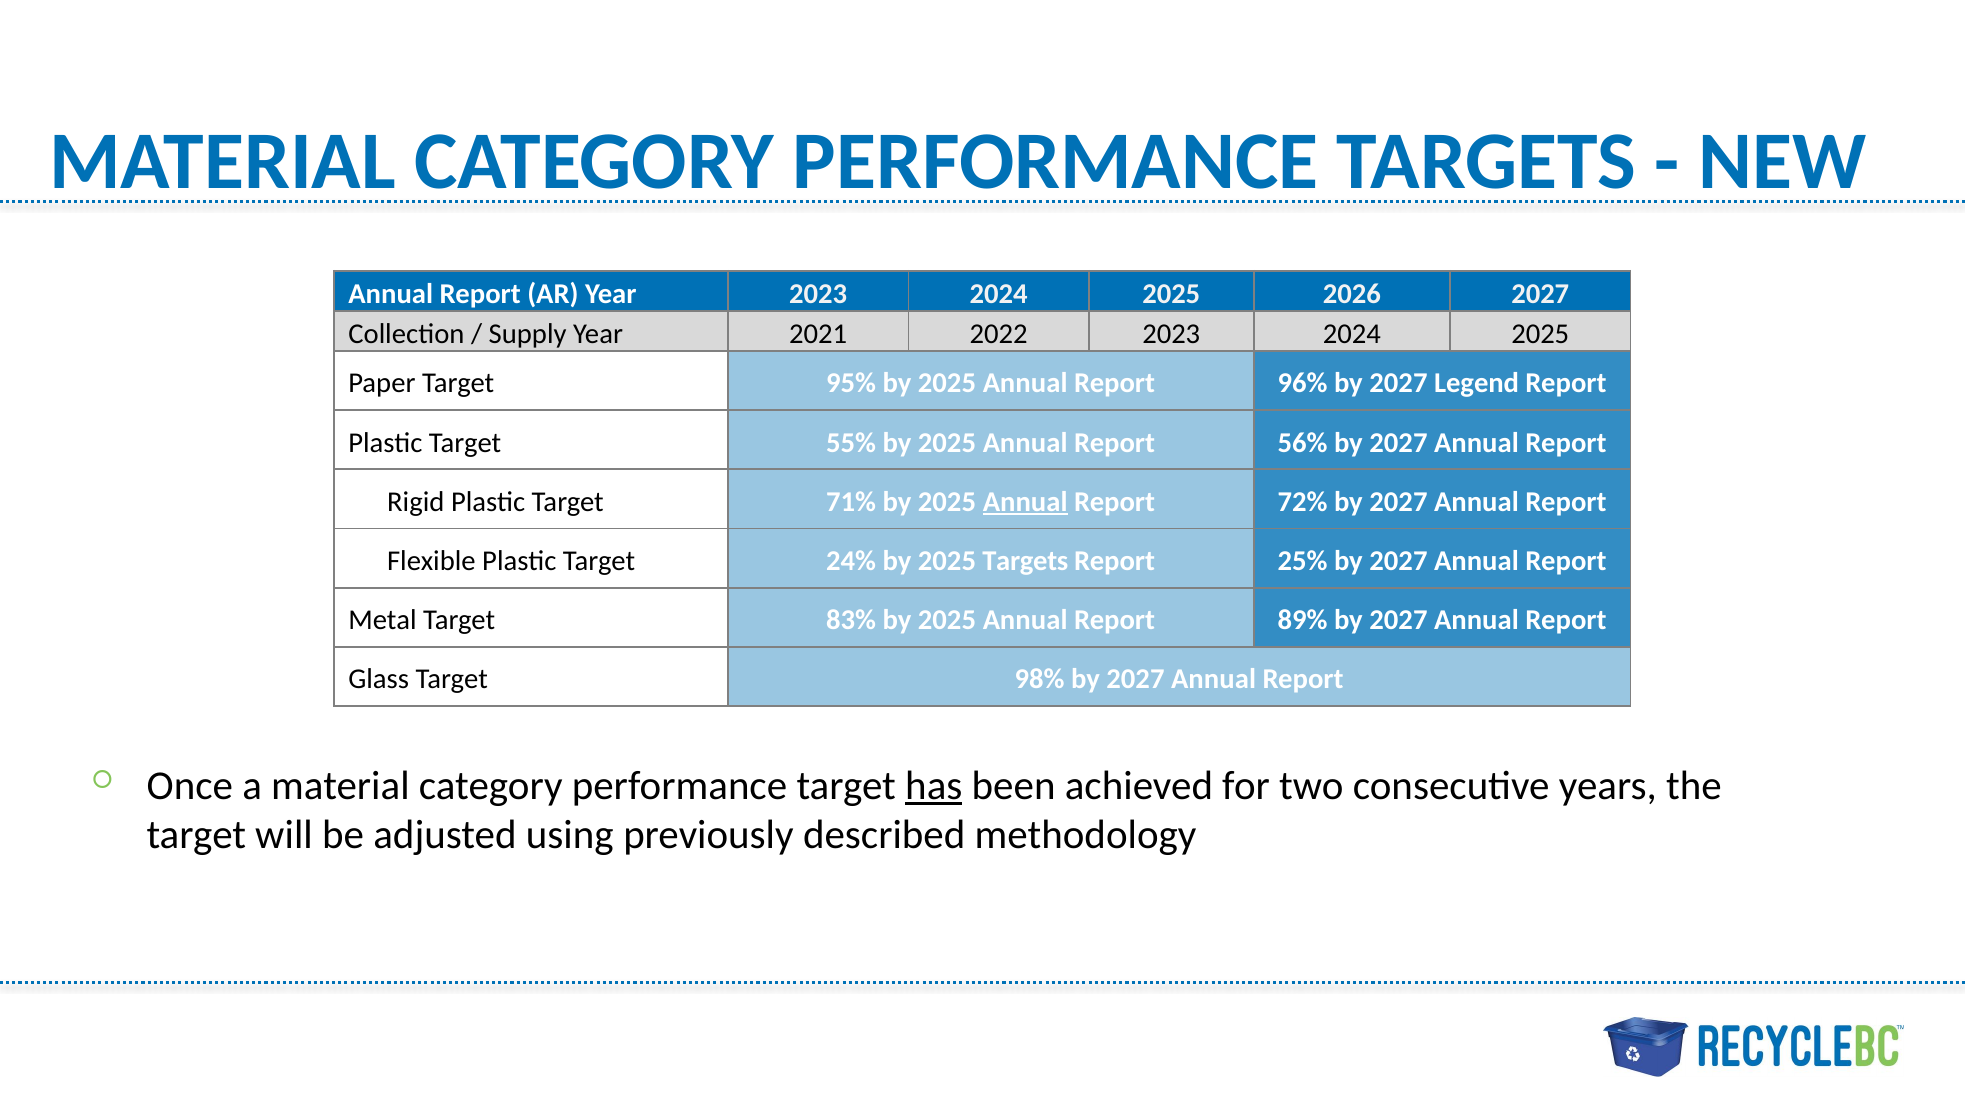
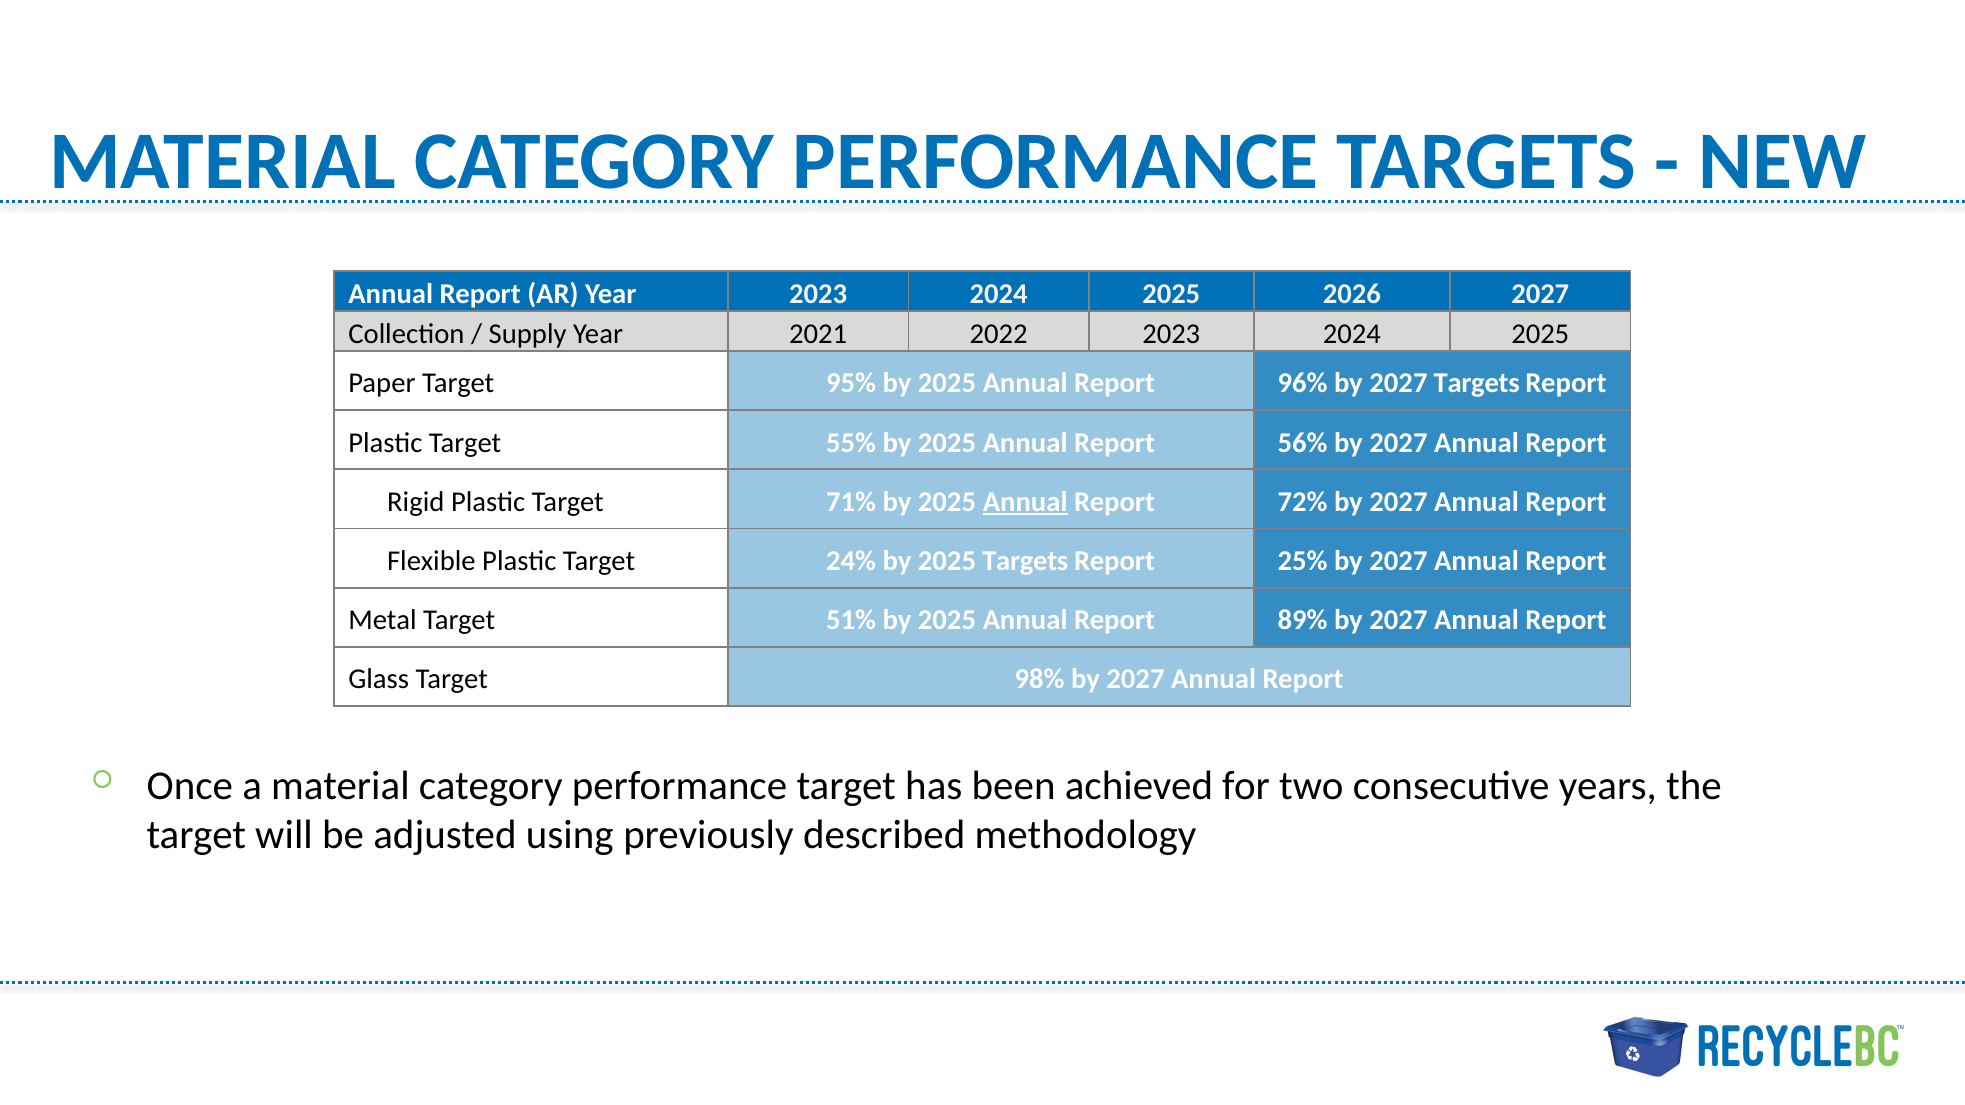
2027 Legend: Legend -> Targets
83%: 83% -> 51%
has underline: present -> none
